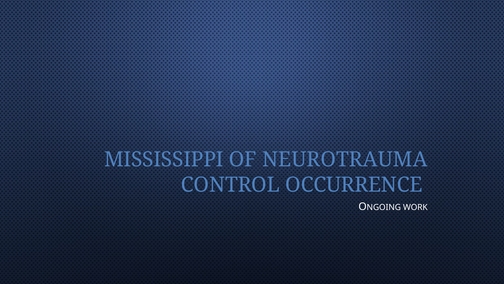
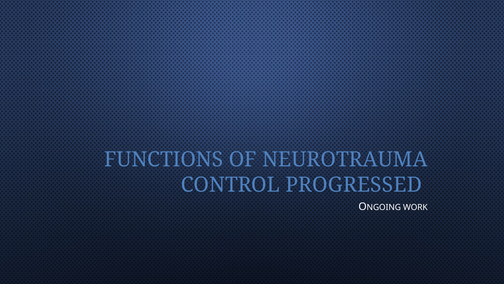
MISSISSIPPI: MISSISSIPPI -> FUNCTIONS
OCCURRENCE: OCCURRENCE -> PROGRESSED
